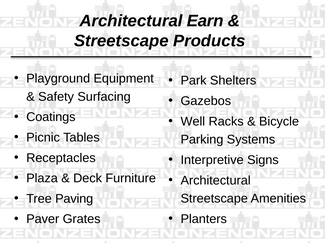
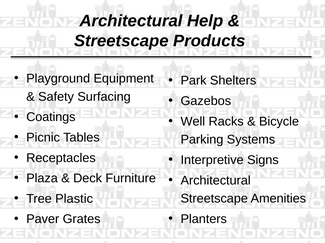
Earn: Earn -> Help
Paving: Paving -> Plastic
